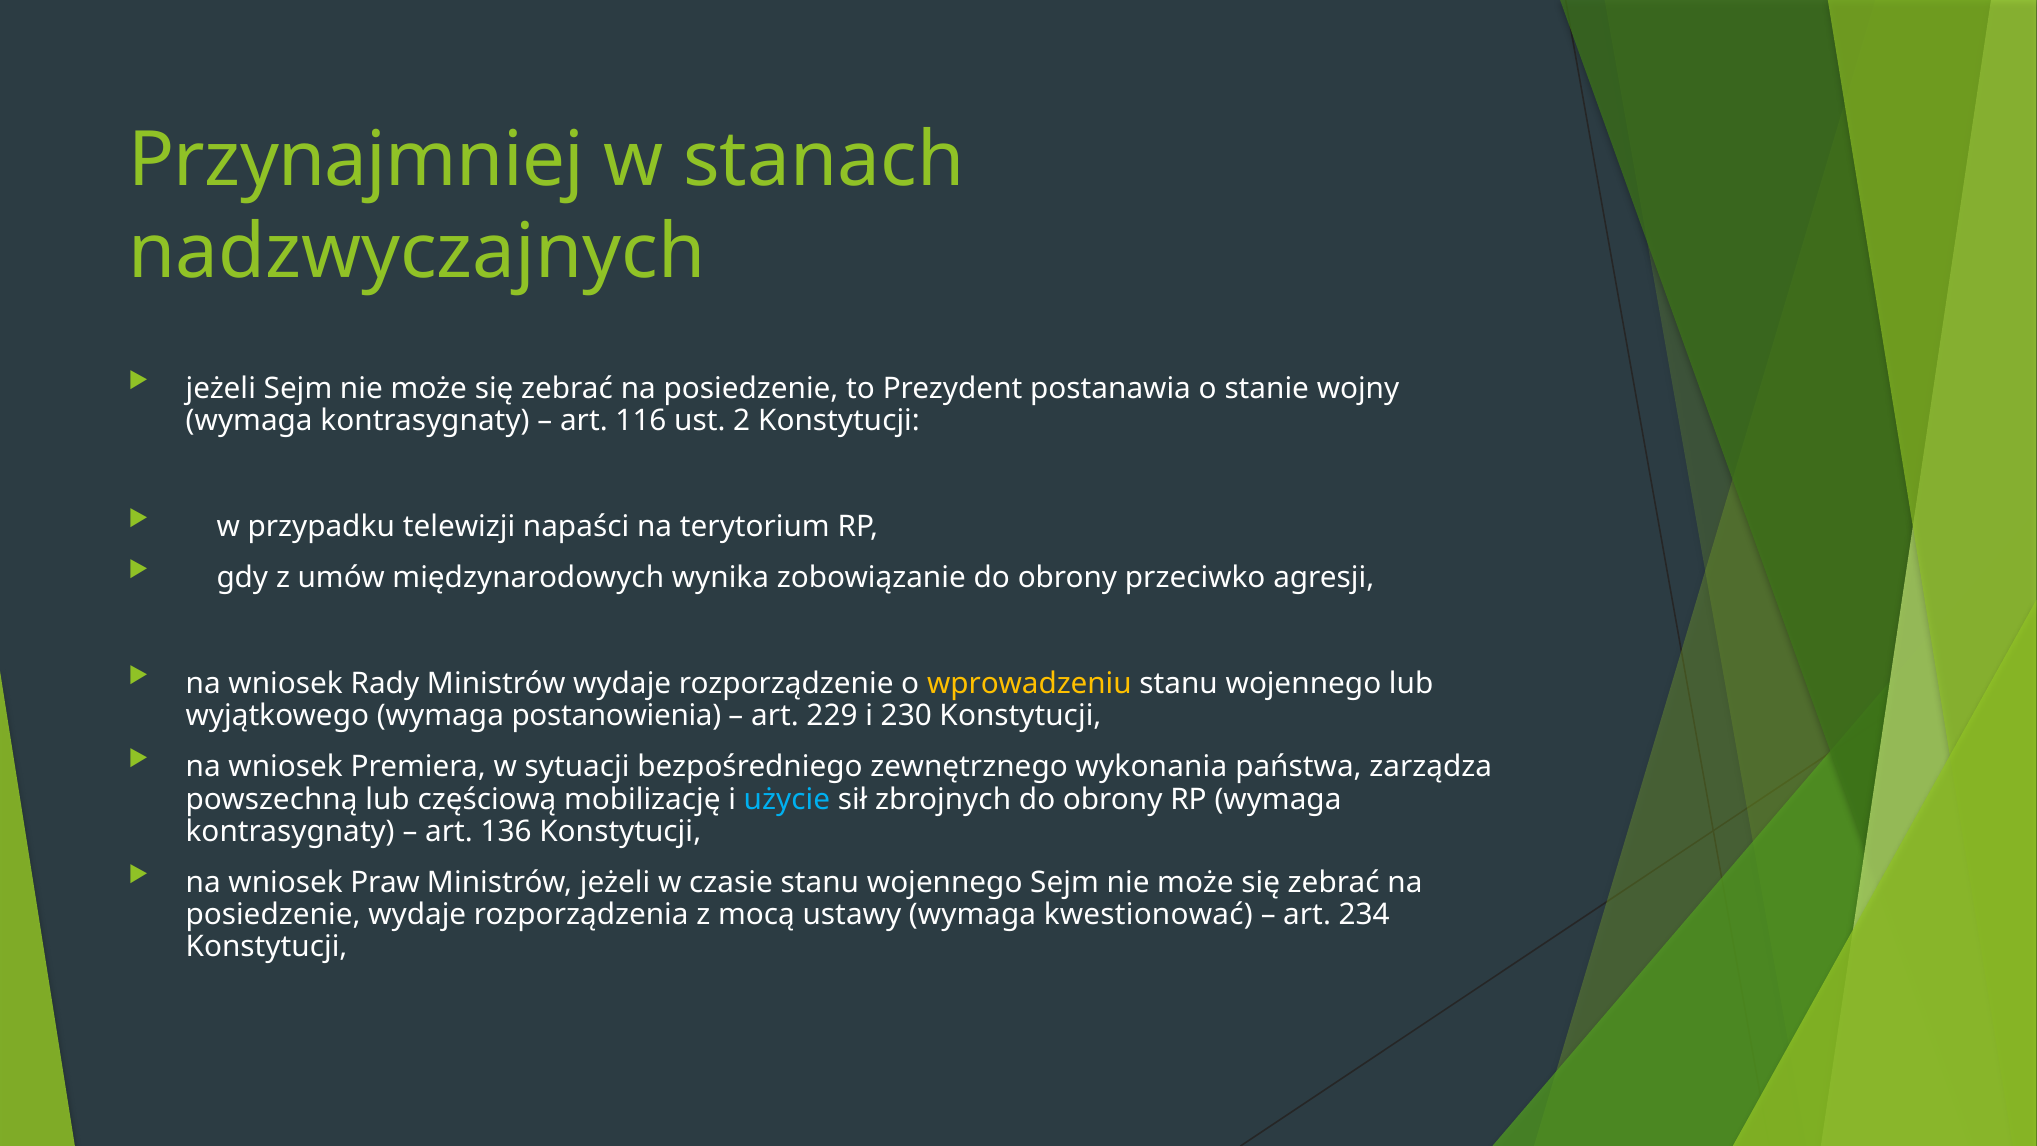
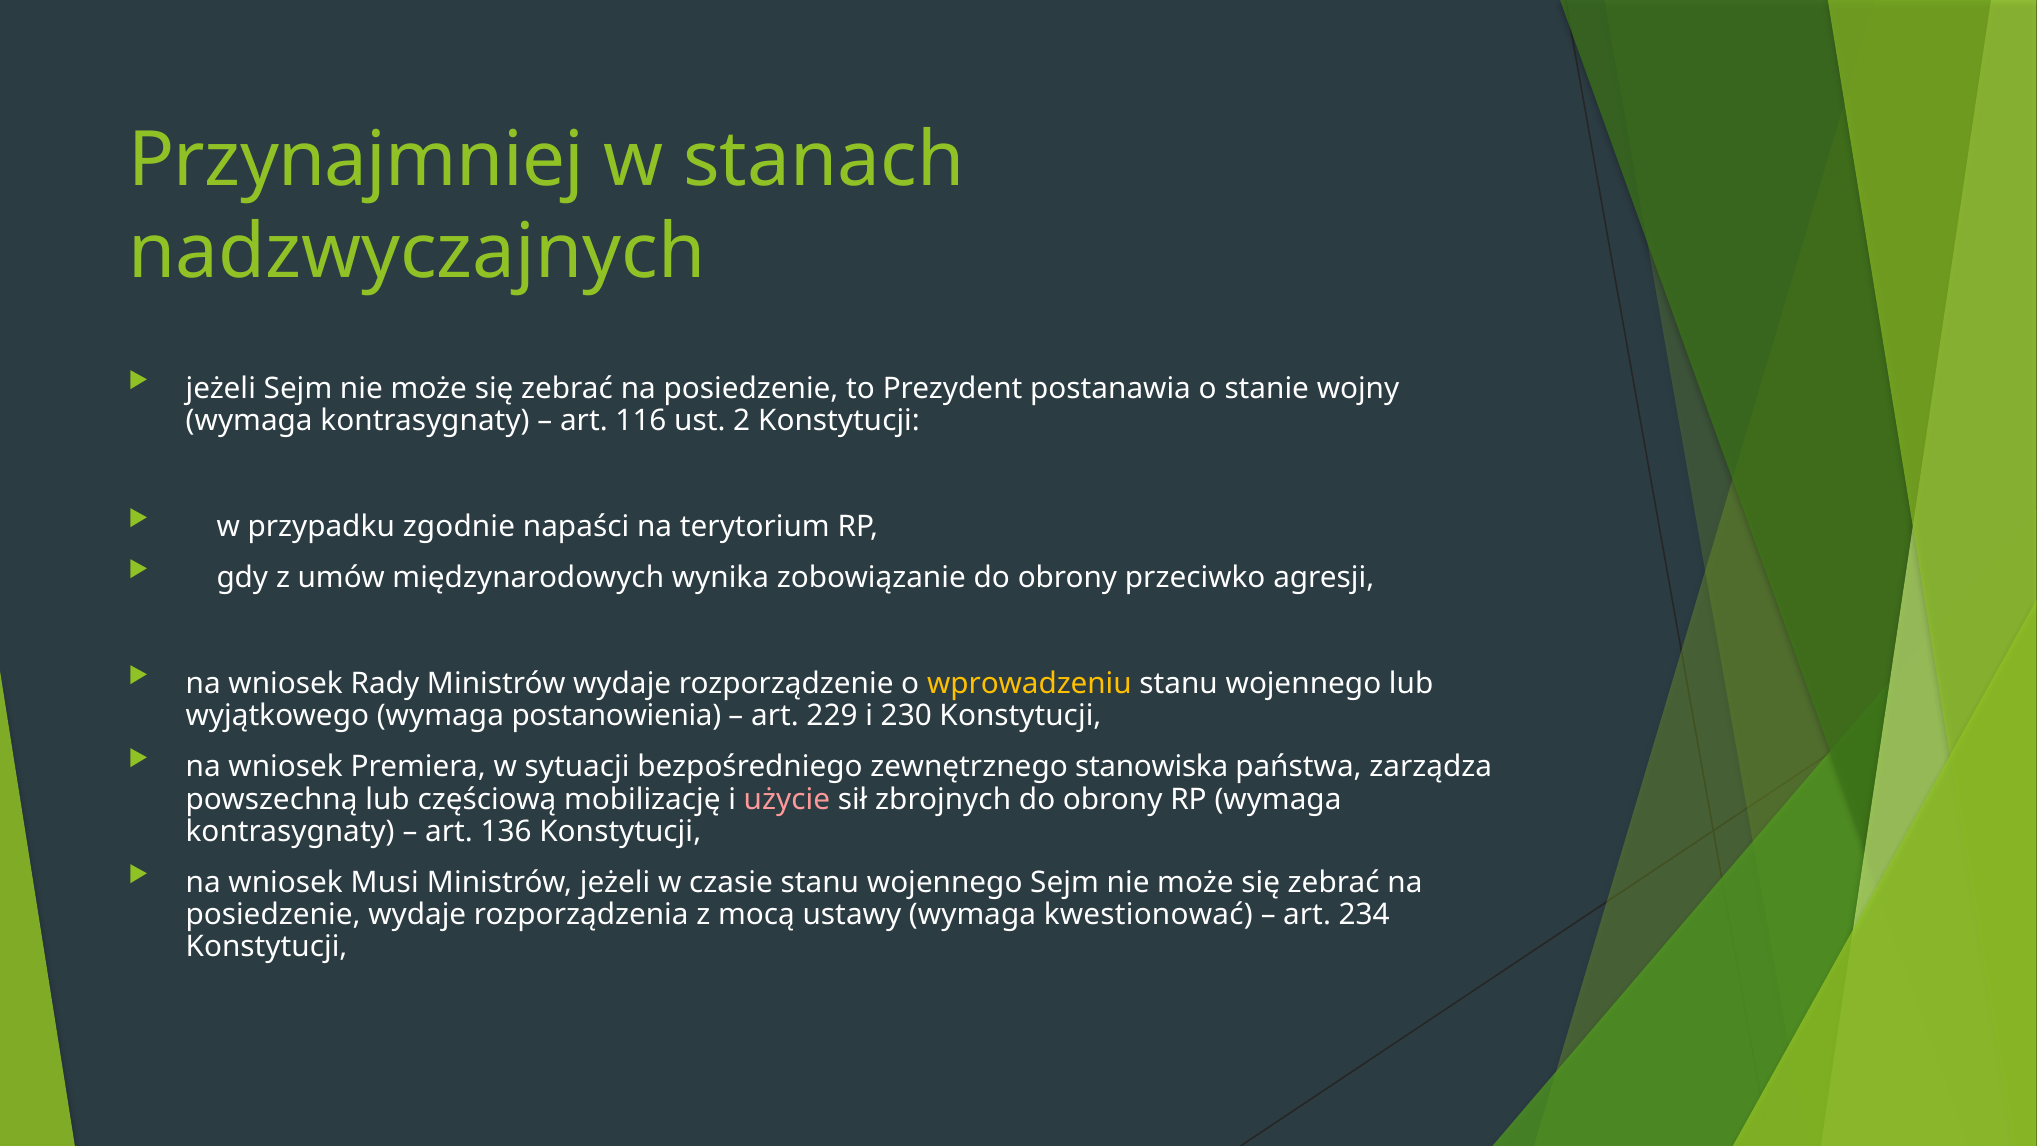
telewizji: telewizji -> zgodnie
wykonania: wykonania -> stanowiska
użycie colour: light blue -> pink
Praw: Praw -> Musi
